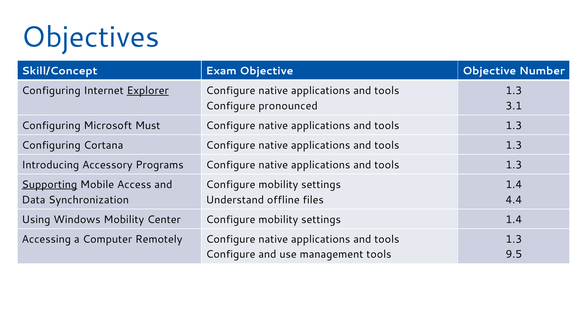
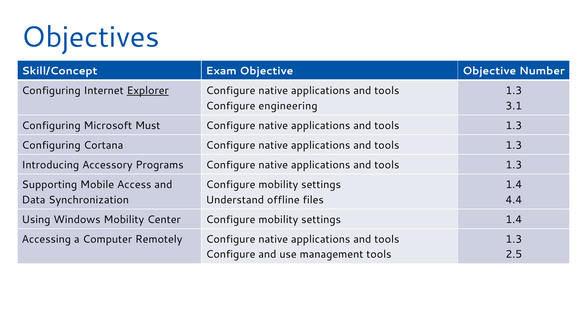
pronounced: pronounced -> engineering
Supporting underline: present -> none
9.5: 9.5 -> 2.5
